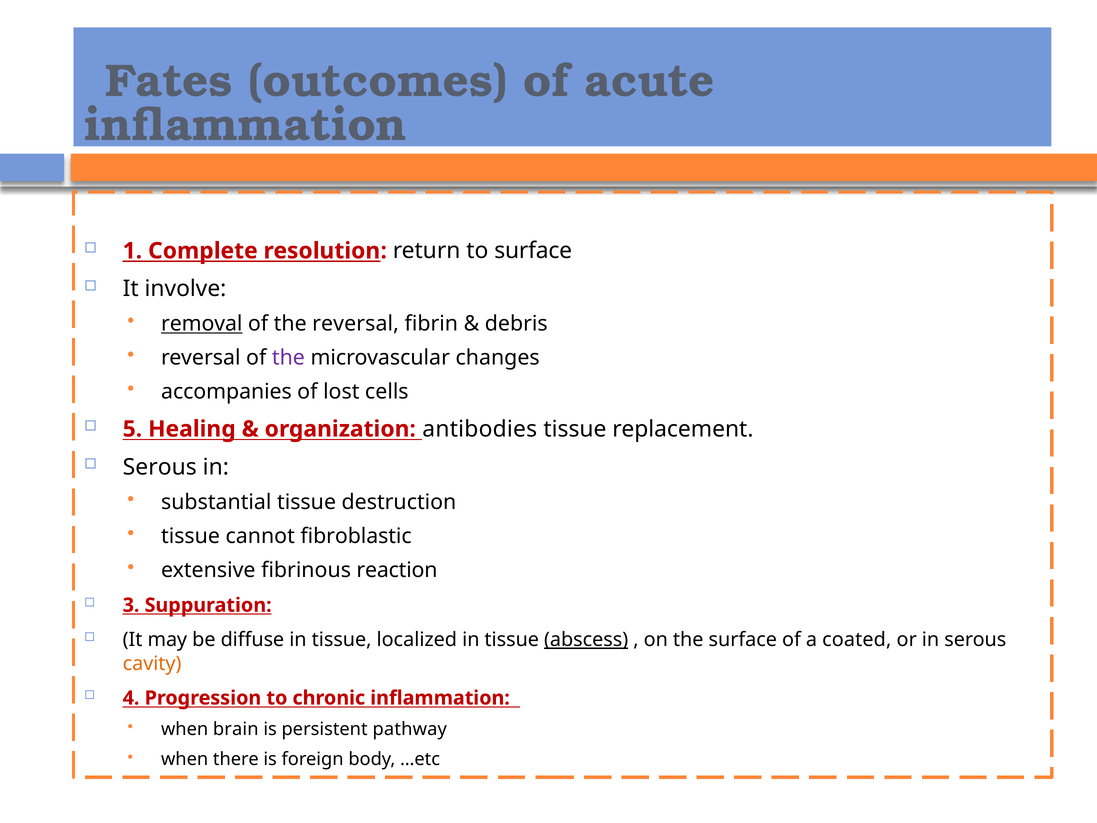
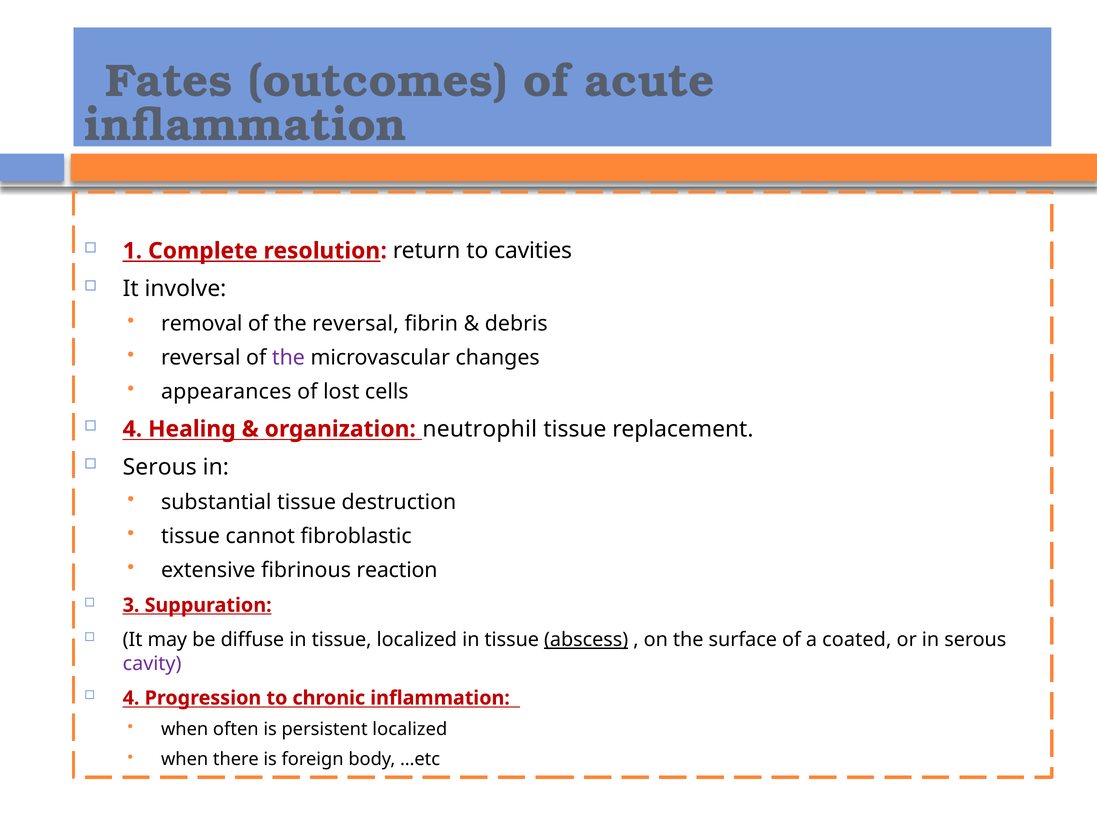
to surface: surface -> cavities
removal underline: present -> none
accompanies: accompanies -> appearances
5 at (132, 429): 5 -> 4
antibodies: antibodies -> neutrophil
cavity colour: orange -> purple
brain: brain -> often
persistent pathway: pathway -> localized
